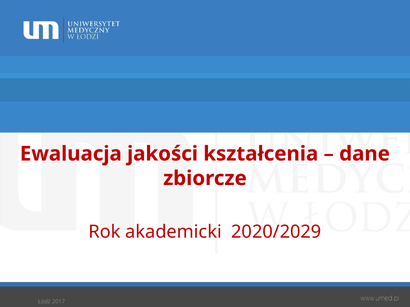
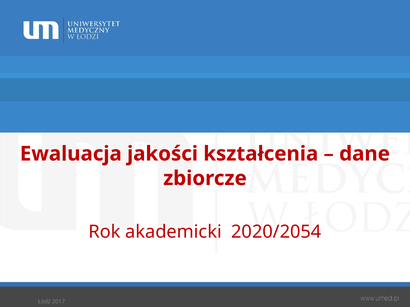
2020/2029: 2020/2029 -> 2020/2054
